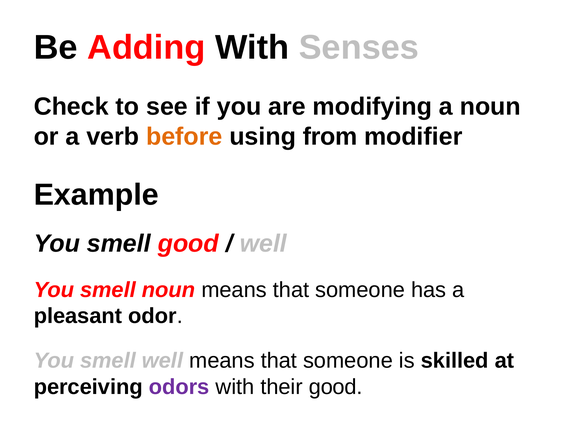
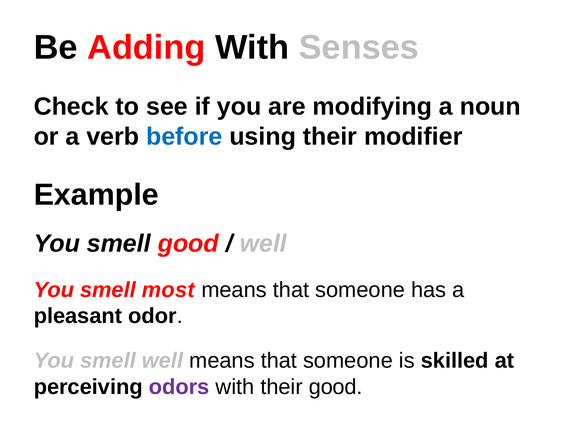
before colour: orange -> blue
using from: from -> their
smell noun: noun -> most
